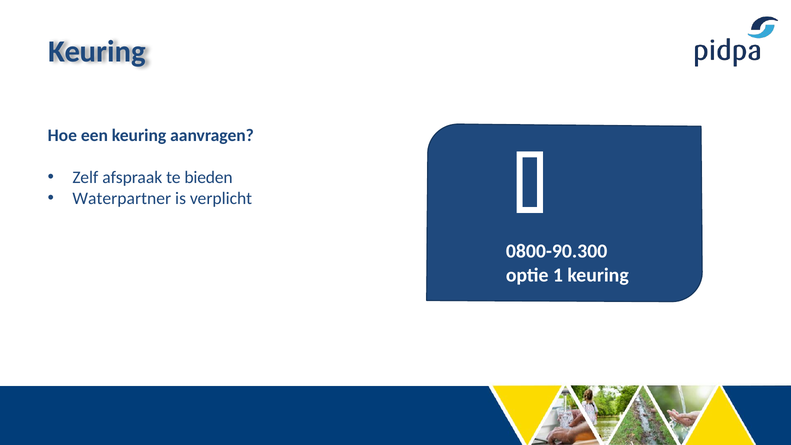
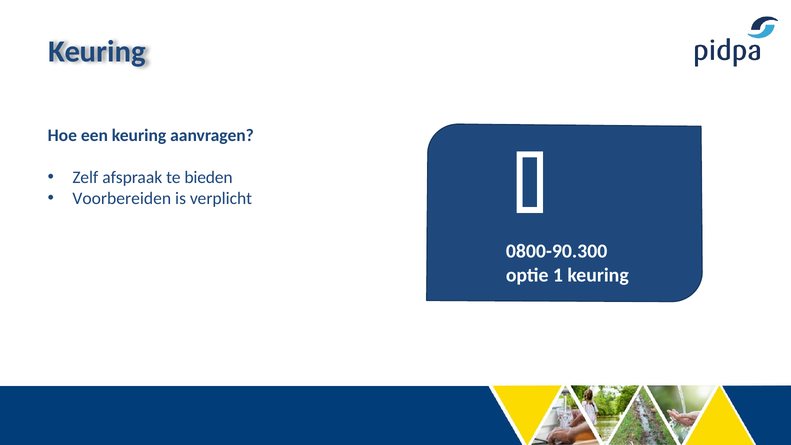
Waterpartner: Waterpartner -> Voorbereiden
